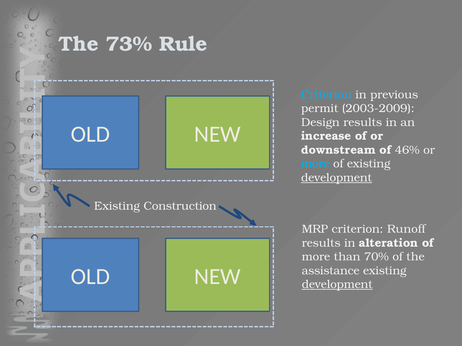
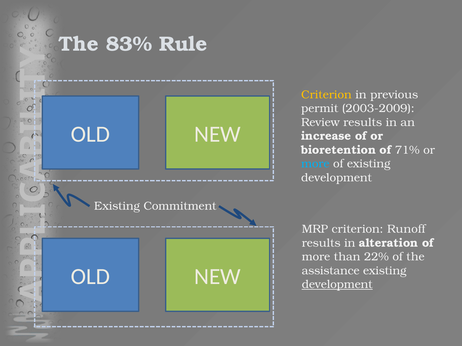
73%: 73% -> 83%
Criterion at (326, 95) colour: light blue -> yellow
Design: Design -> Review
downstream: downstream -> bioretention
46%: 46% -> 71%
development at (337, 178) underline: present -> none
Construction: Construction -> Commitment
70%: 70% -> 22%
